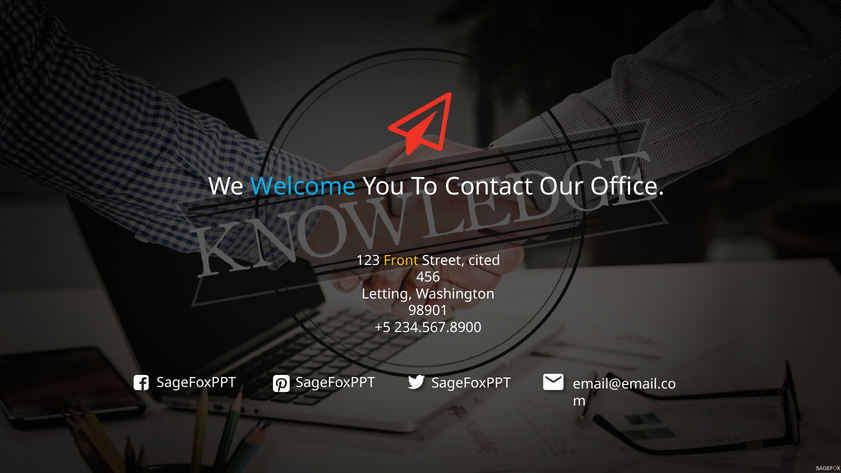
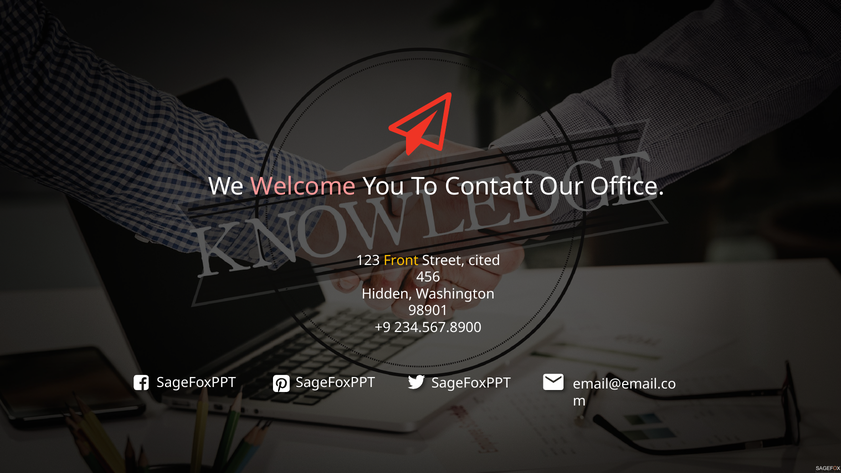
Welcome colour: light blue -> pink
Letting: Letting -> Hidden
+5: +5 -> +9
